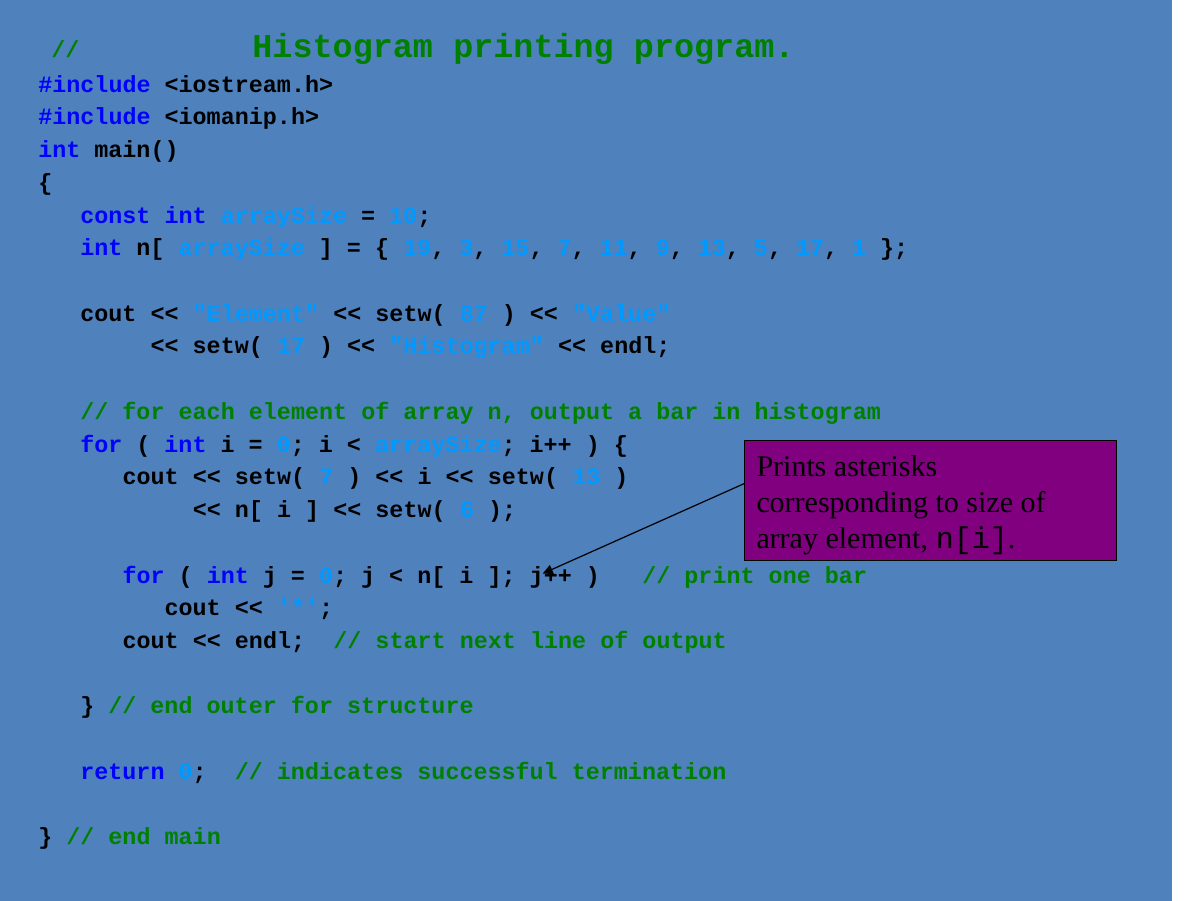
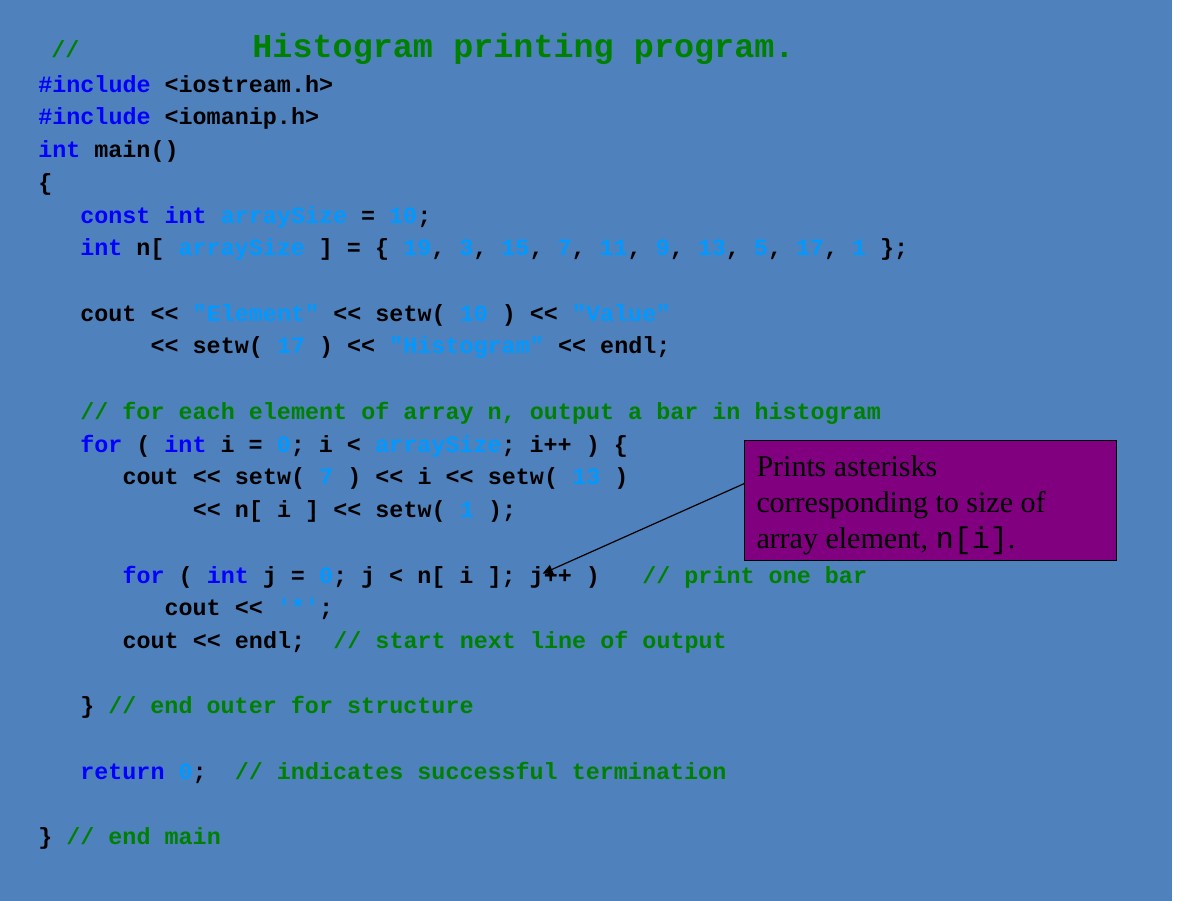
setw( 87: 87 -> 10
setw( 6: 6 -> 1
